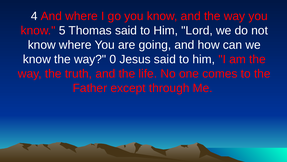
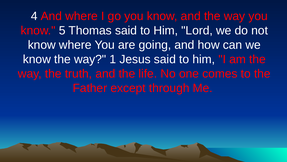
0: 0 -> 1
